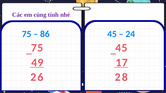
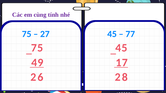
86: 86 -> 27
24: 24 -> 77
